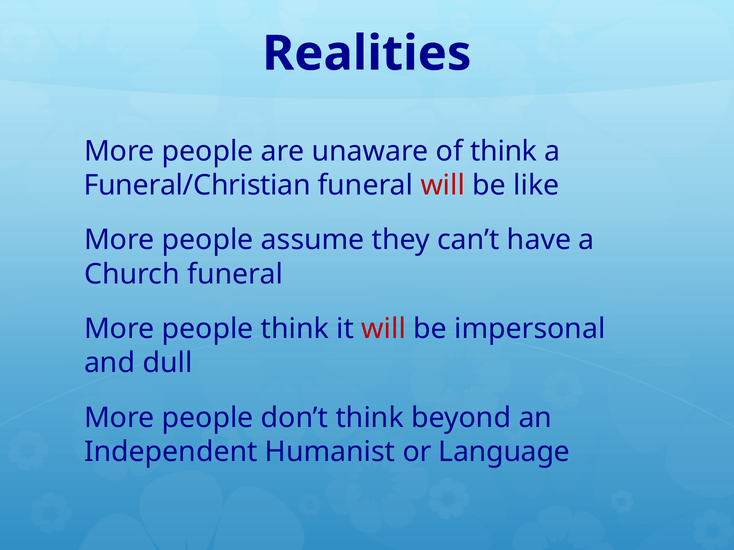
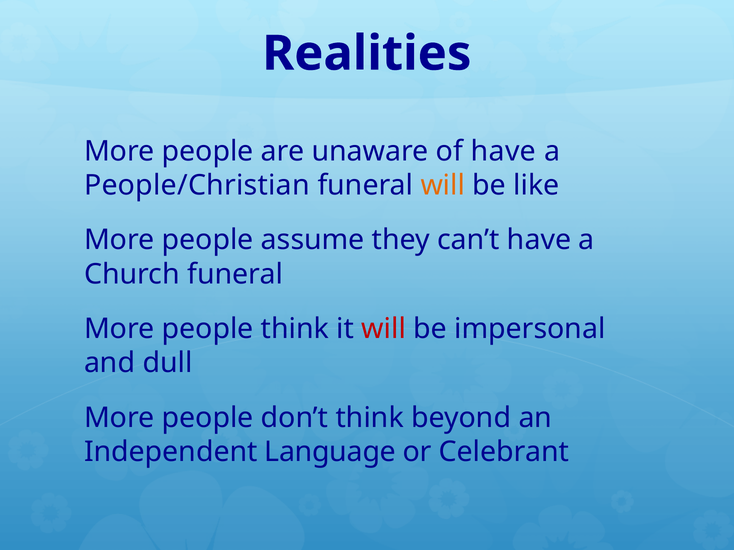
of think: think -> have
Funeral/Christian: Funeral/Christian -> People/Christian
will at (443, 186) colour: red -> orange
Humanist: Humanist -> Language
Language: Language -> Celebrant
